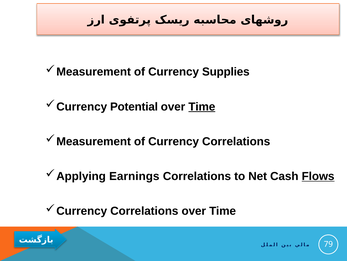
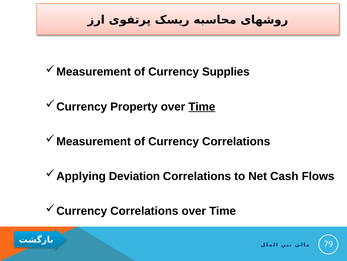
Potential: Potential -> Property
Earnings: Earnings -> Deviation
Flows underline: present -> none
